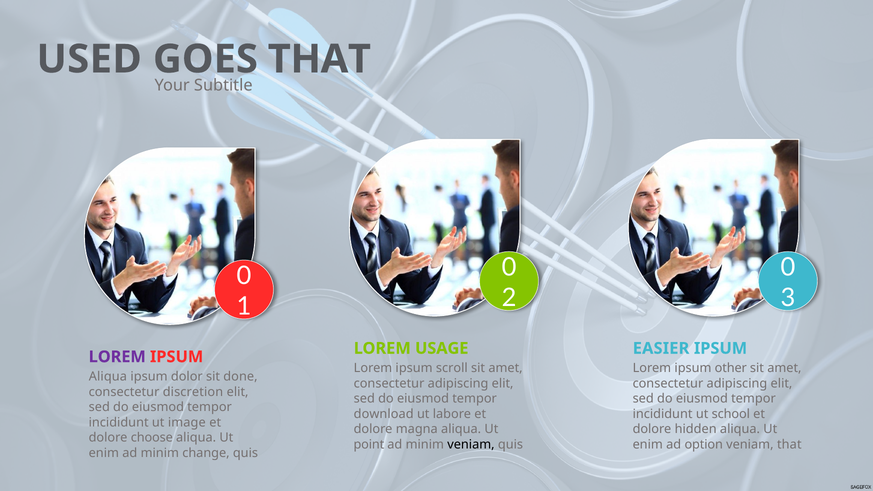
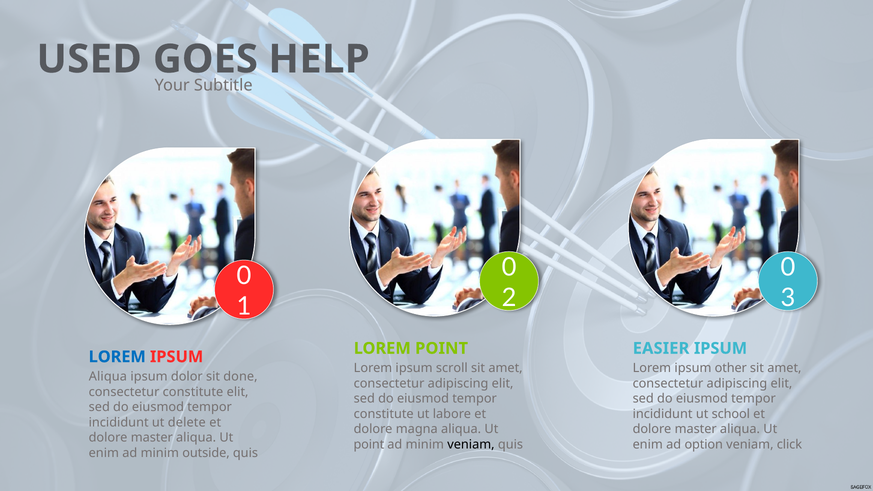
THAT at (319, 59): THAT -> HELP
LOREM USAGE: USAGE -> POINT
LOREM at (117, 357) colour: purple -> blue
consectetur discretion: discretion -> constitute
download at (384, 414): download -> constitute
image: image -> delete
hidden at (696, 429): hidden -> master
choose at (152, 438): choose -> master
veniam that: that -> click
change: change -> outside
